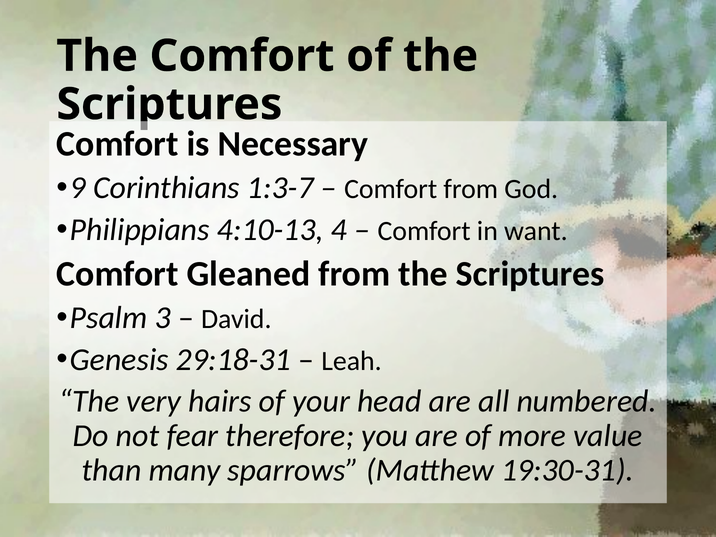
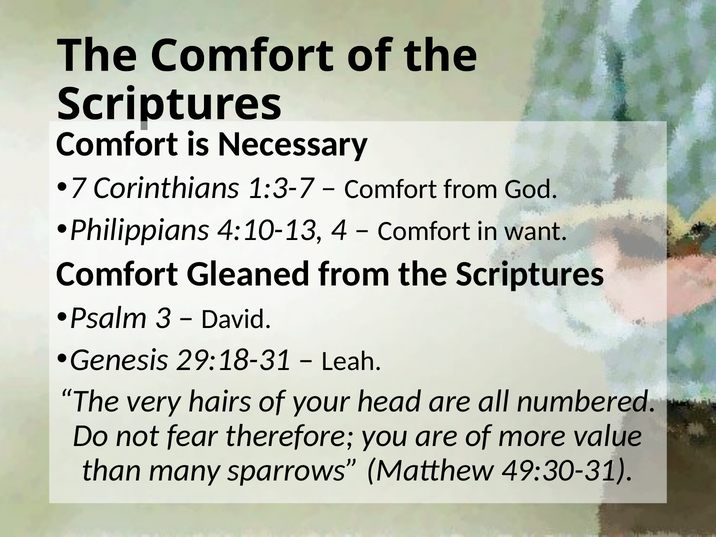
9: 9 -> 7
19:30-31: 19:30-31 -> 49:30-31
